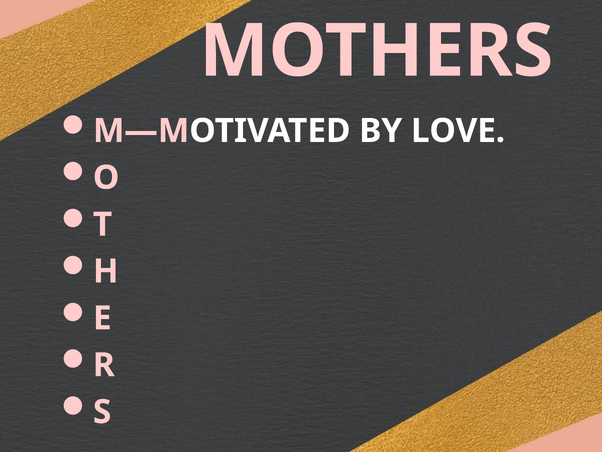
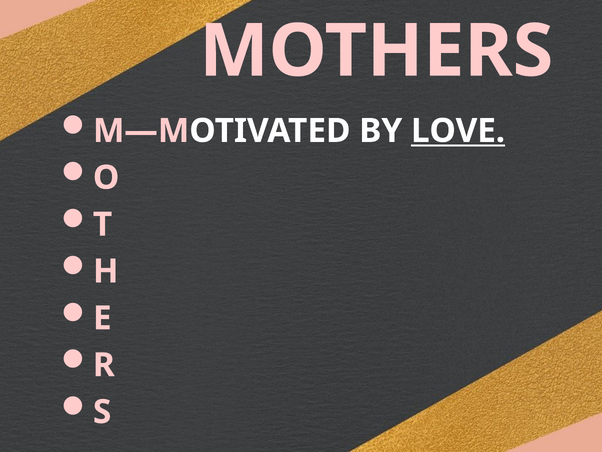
LOVE underline: none -> present
